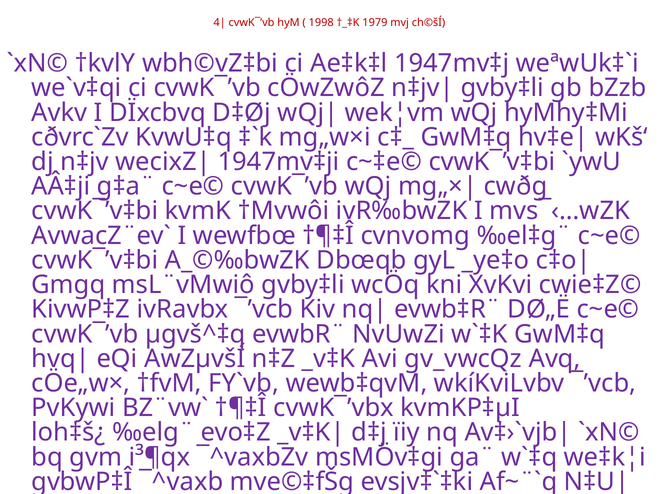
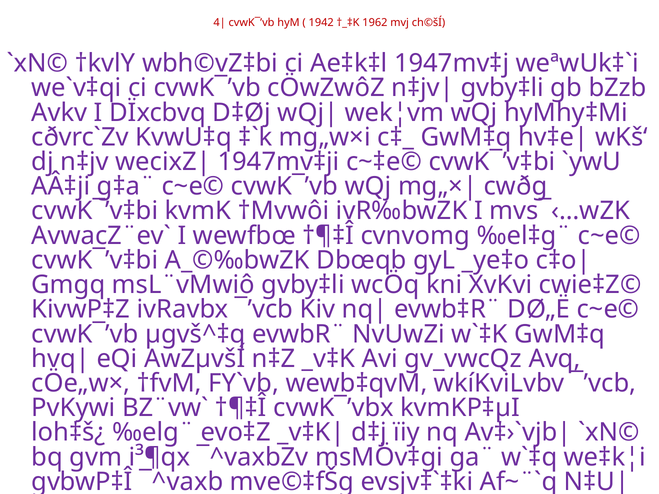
1998: 1998 -> 1942
1979: 1979 -> 1962
